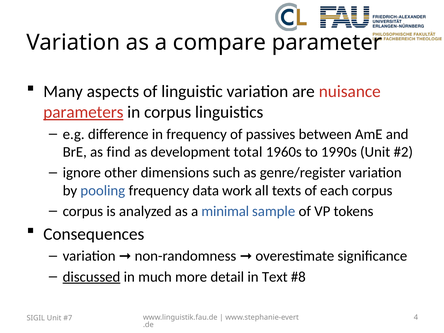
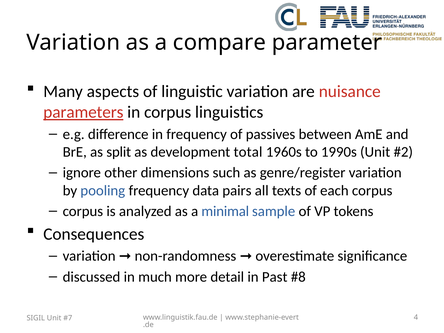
find: find -> split
work: work -> pairs
discussed underline: present -> none
Text: Text -> Past
